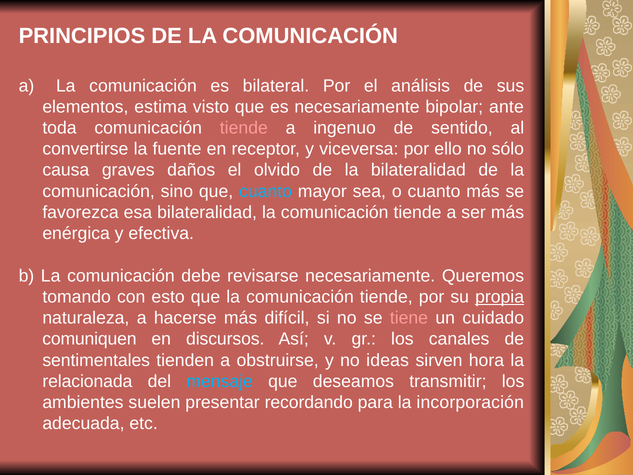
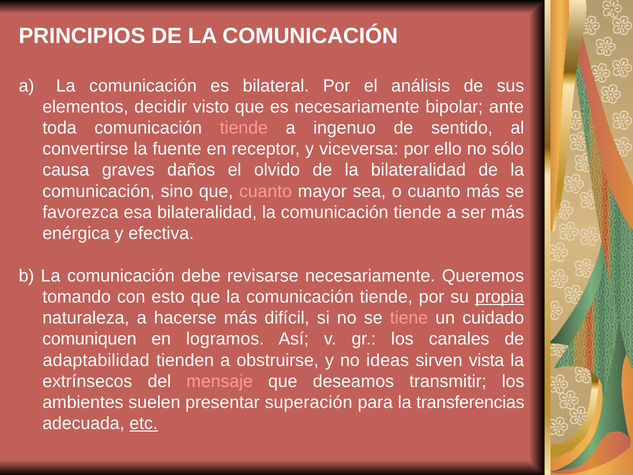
estima: estima -> decidir
cuanto at (266, 191) colour: light blue -> pink
discursos: discursos -> logramos
sentimentales: sentimentales -> adaptabilidad
hora: hora -> vista
relacionada: relacionada -> extrínsecos
mensaje colour: light blue -> pink
recordando: recordando -> superación
incorporación: incorporación -> transferencias
etc underline: none -> present
